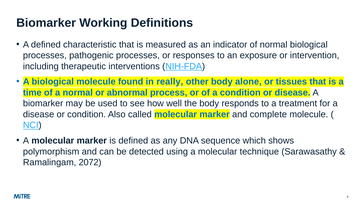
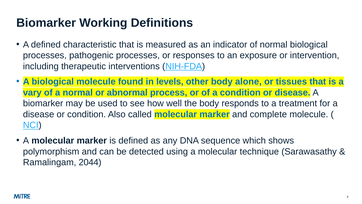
really: really -> levels
time: time -> vary
2072: 2072 -> 2044
